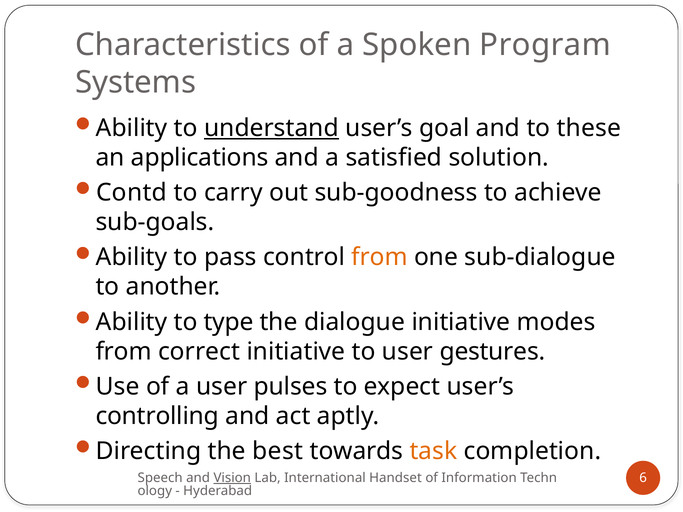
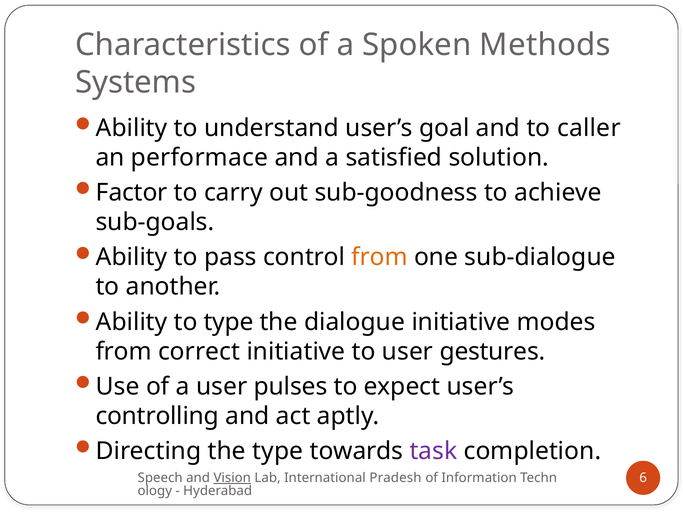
Program: Program -> Methods
understand underline: present -> none
these: these -> caller
applications: applications -> performace
Contd: Contd -> Factor
the best: best -> type
task colour: orange -> purple
Handset: Handset -> Pradesh
